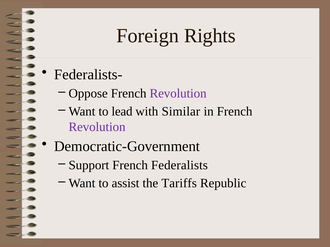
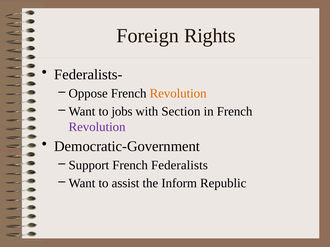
Revolution at (178, 94) colour: purple -> orange
lead: lead -> jobs
Similar: Similar -> Section
Tariffs: Tariffs -> Inform
